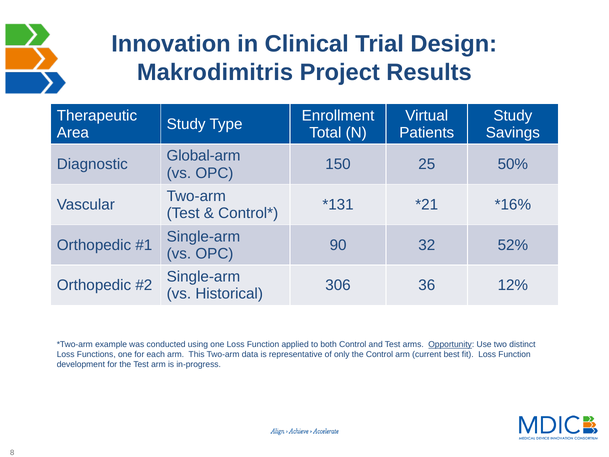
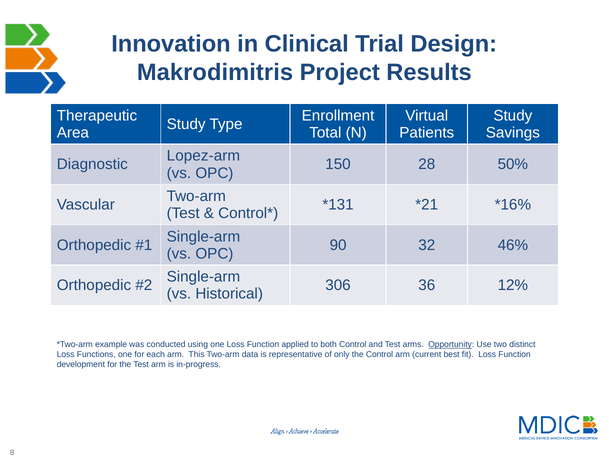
Global-arm: Global-arm -> Lopez-arm
25: 25 -> 28
52%: 52% -> 46%
